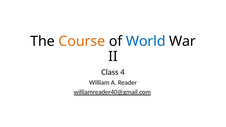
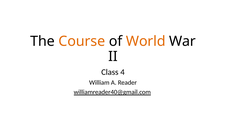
World colour: blue -> orange
